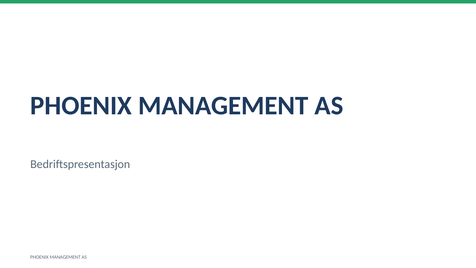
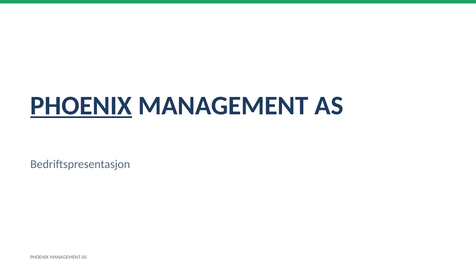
PHOENIX at (81, 106) underline: none -> present
